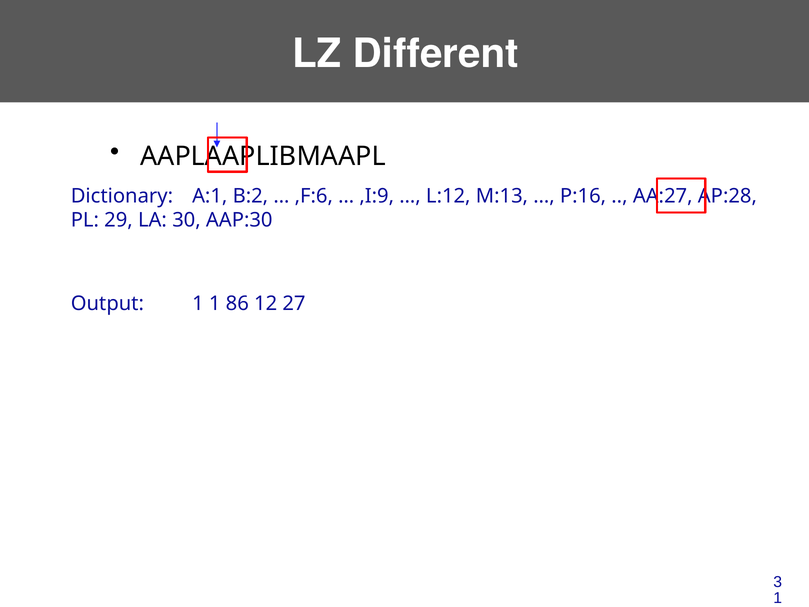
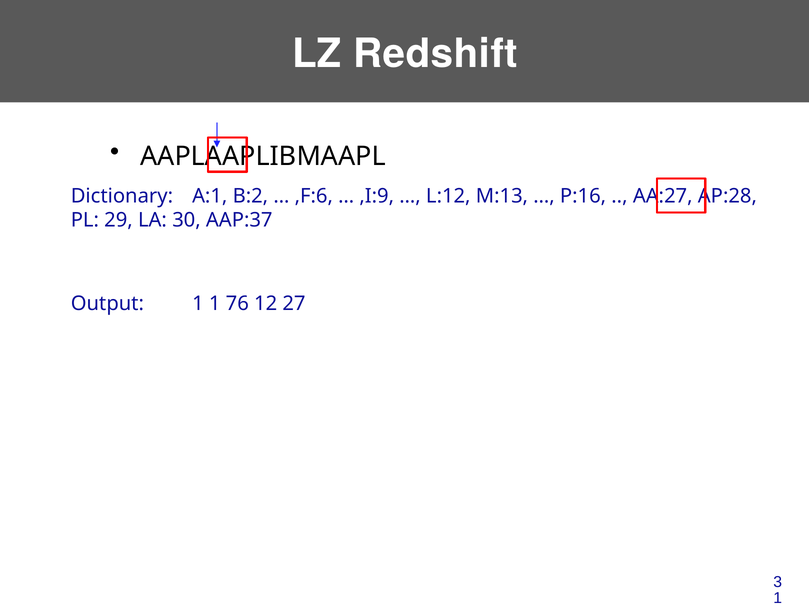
Different: Different -> Redshift
AAP:30: AAP:30 -> AAP:37
86: 86 -> 76
